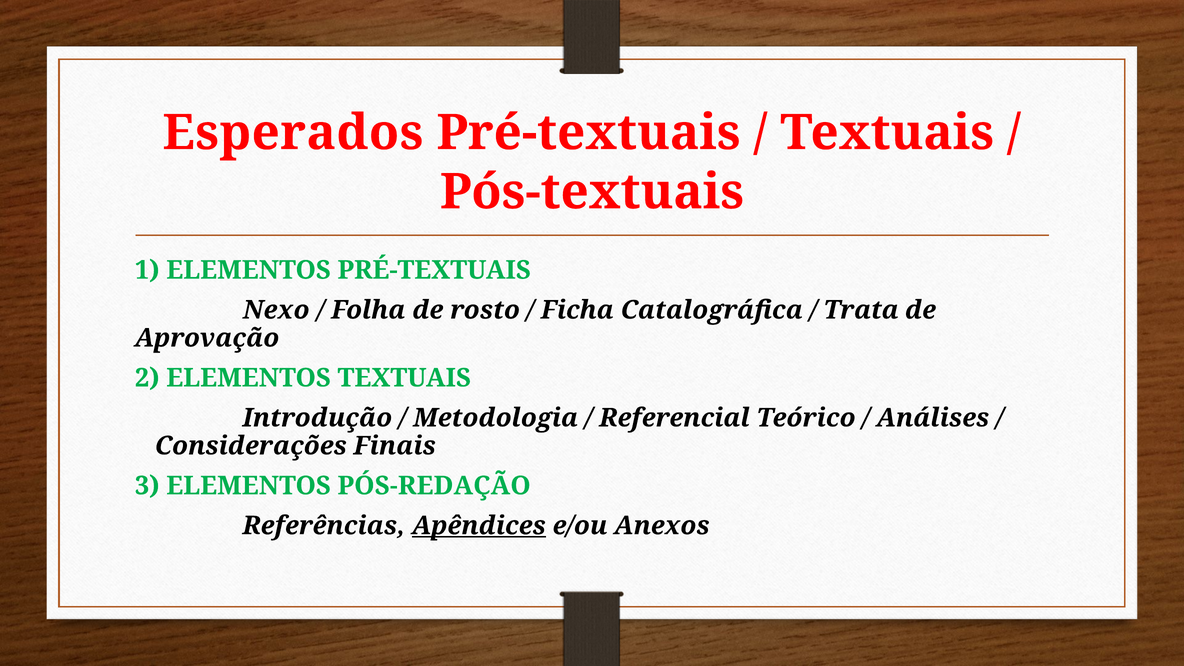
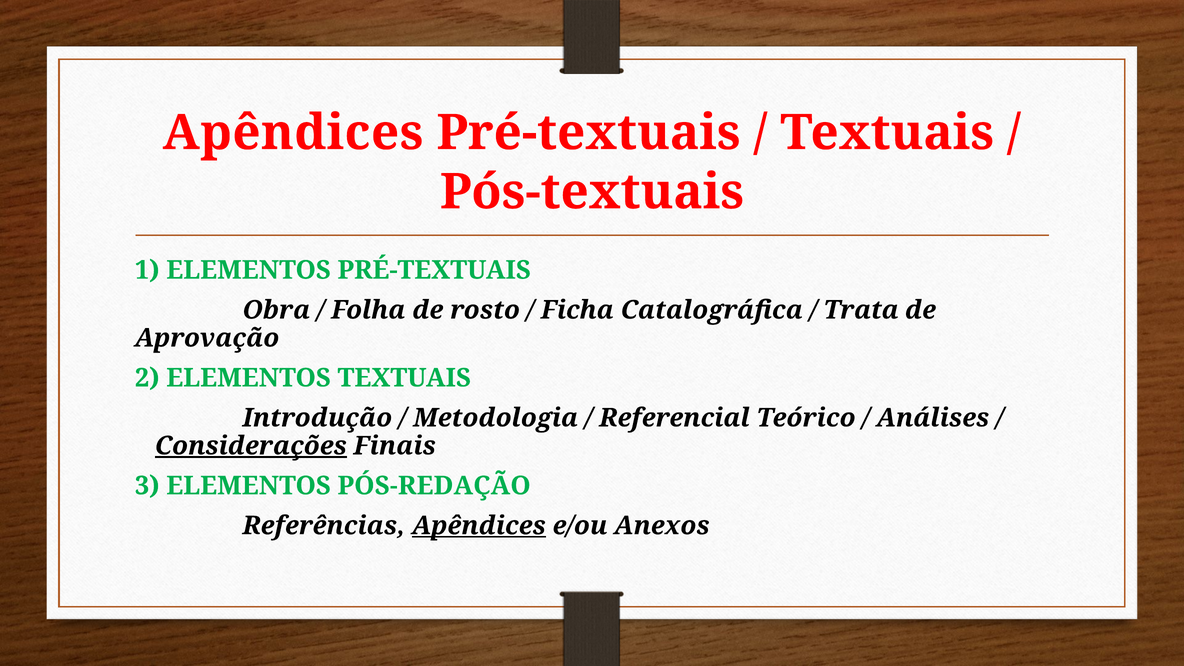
Esperados at (293, 133): Esperados -> Apêndices
Nexo: Nexo -> Obra
Considerações underline: none -> present
